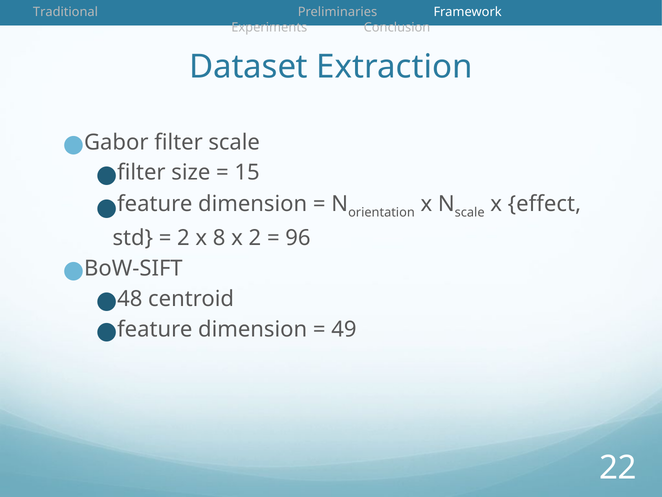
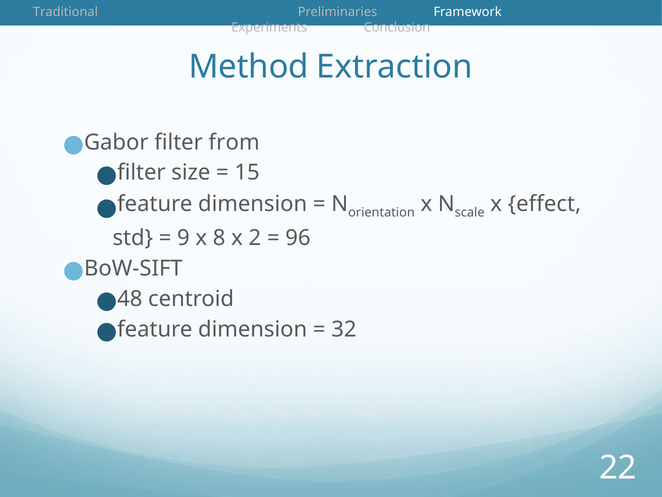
Dataset: Dataset -> Method
filter scale: scale -> from
2 at (183, 238): 2 -> 9
49: 49 -> 32
